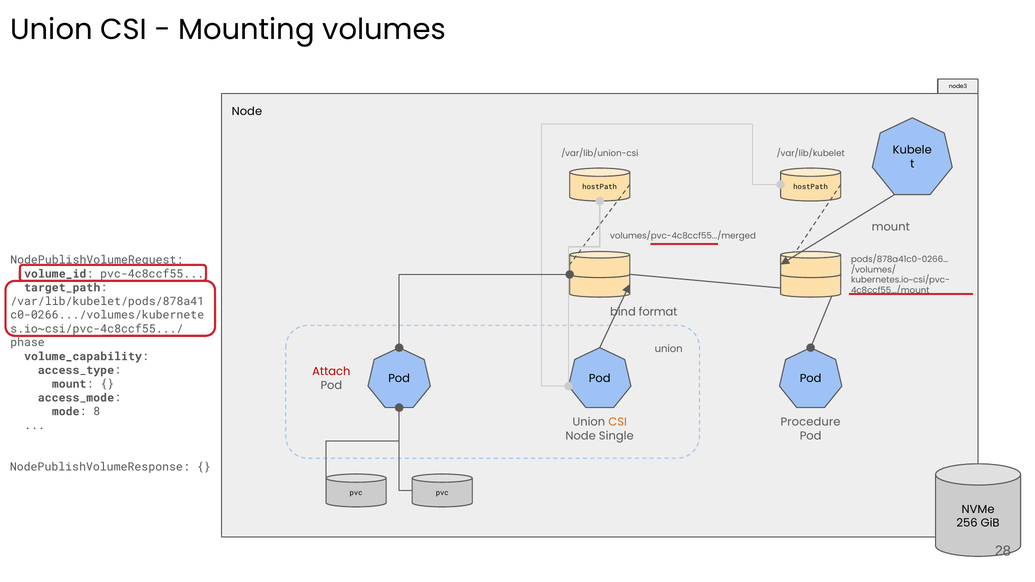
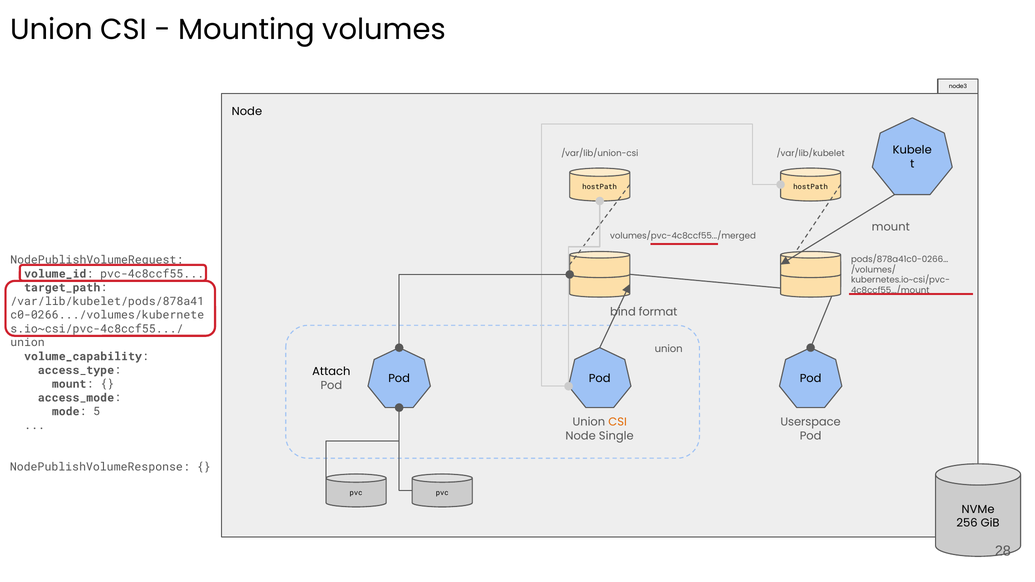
phase at (28, 343): phase -> union
Attach colour: red -> black
8: 8 -> 5
Procedure: Procedure -> Userspace
